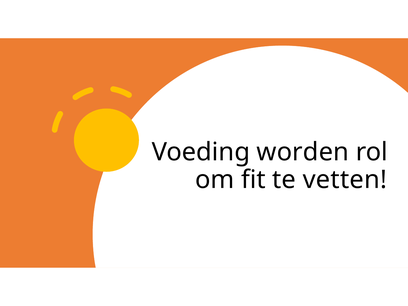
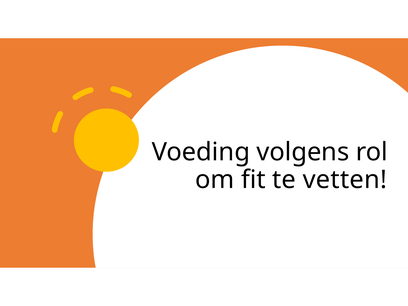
worden: worden -> volgens
